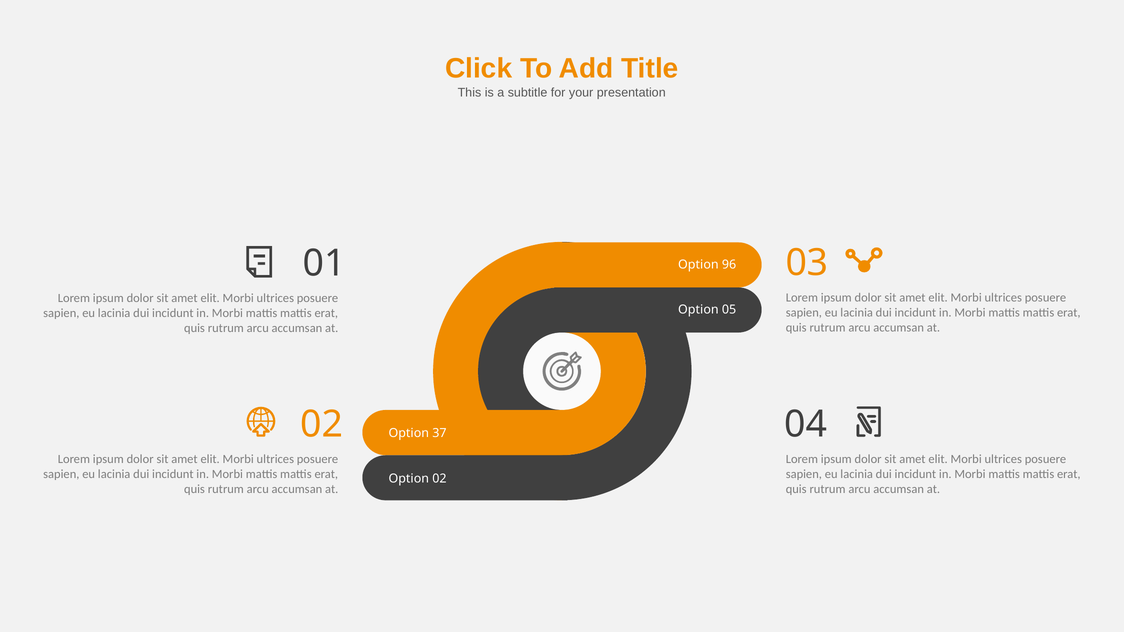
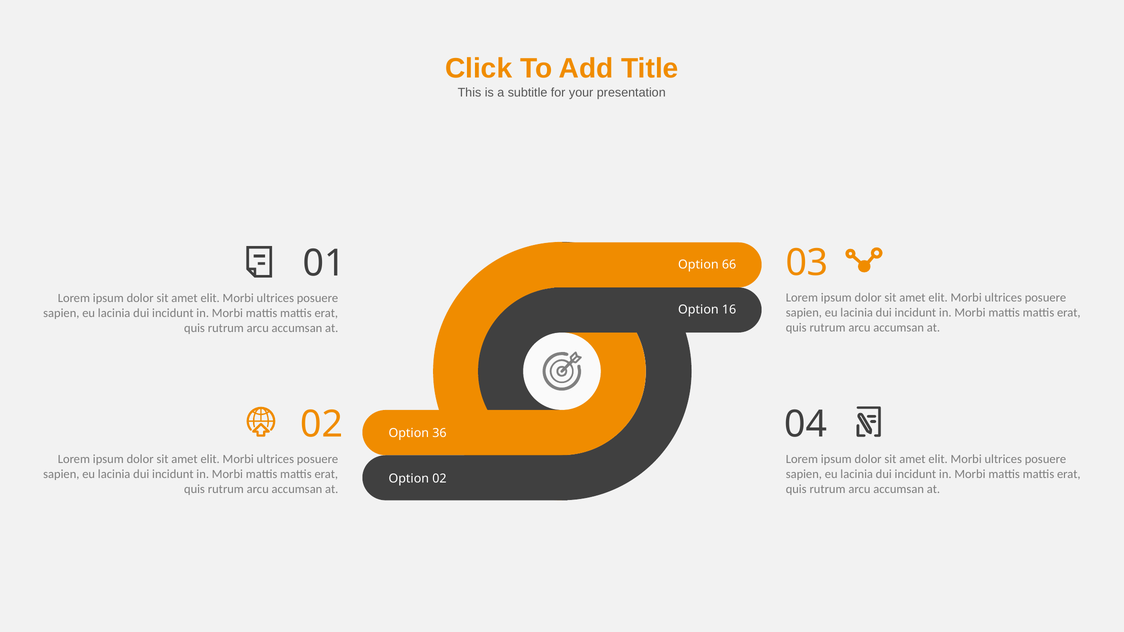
96: 96 -> 66
05: 05 -> 16
37: 37 -> 36
